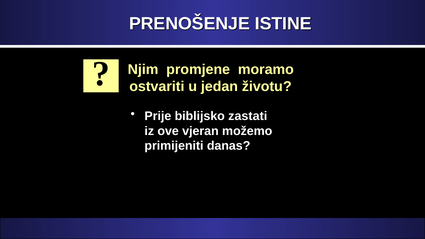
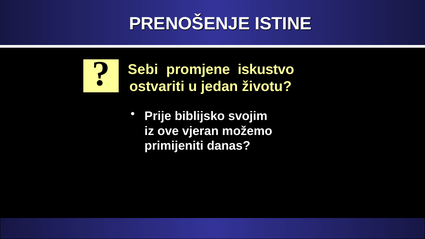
Njim: Njim -> Sebi
moramo: moramo -> iskustvo
zastati: zastati -> svojim
